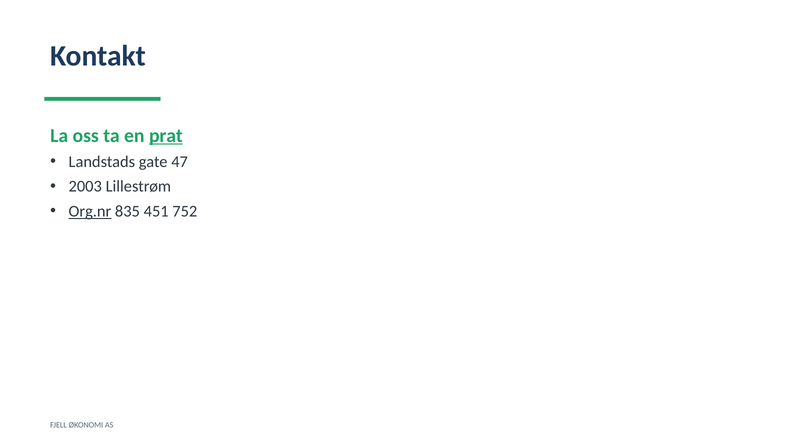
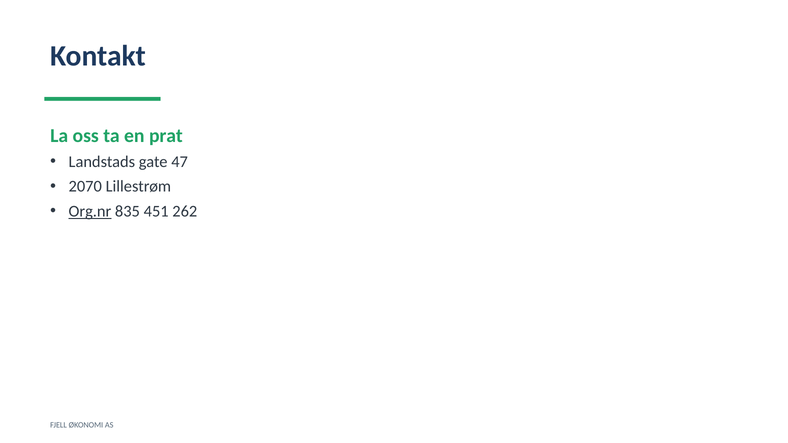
prat underline: present -> none
2003: 2003 -> 2070
752: 752 -> 262
